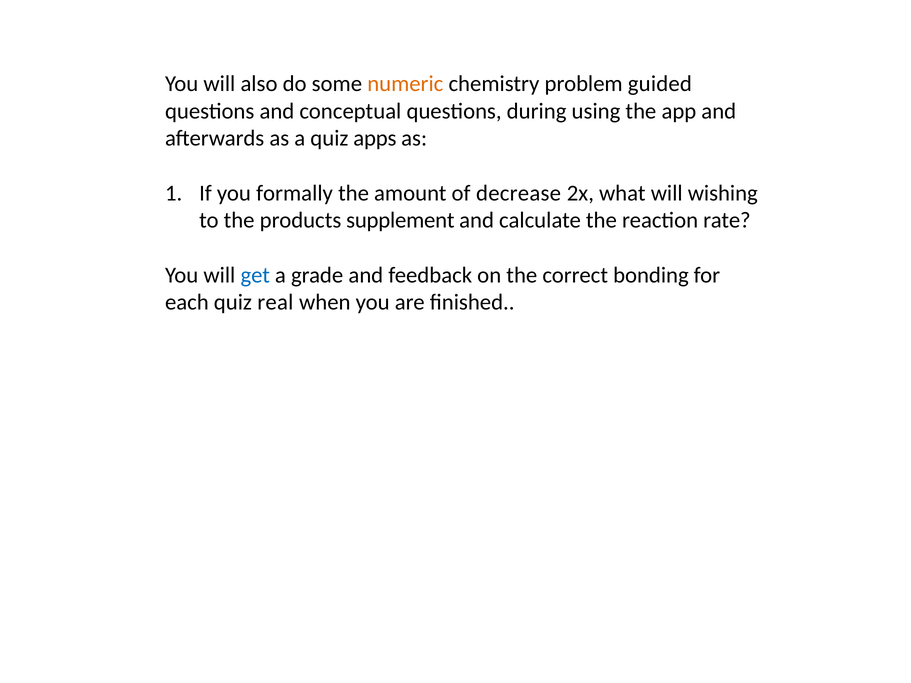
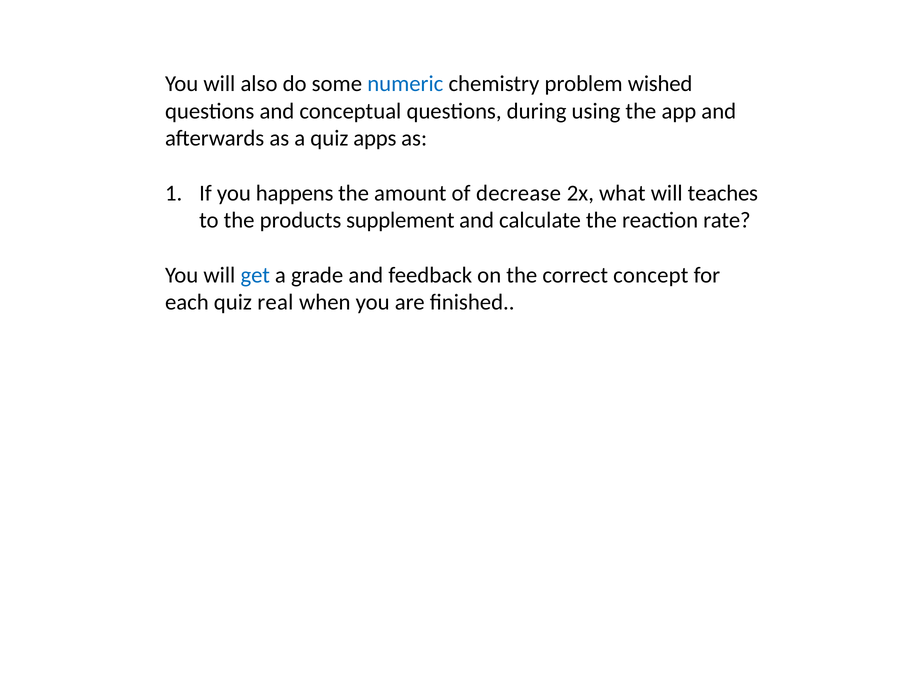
numeric colour: orange -> blue
guided: guided -> wished
formally: formally -> happens
wishing: wishing -> teaches
bonding: bonding -> concept
